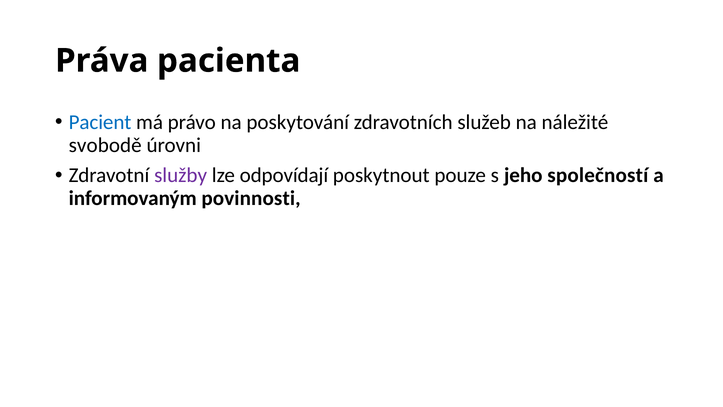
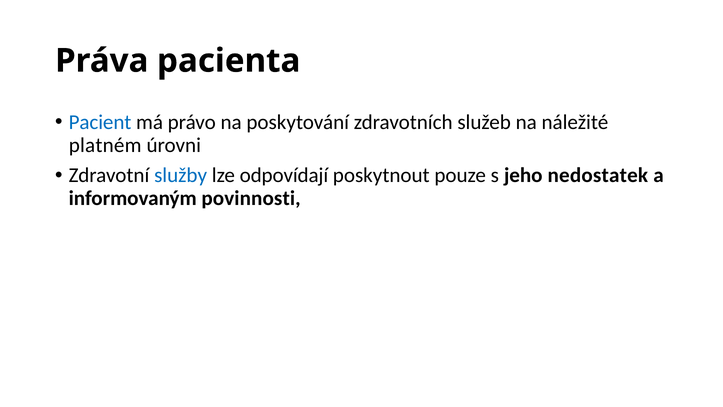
svobodě: svobodě -> platném
služby colour: purple -> blue
společností: společností -> nedostatek
